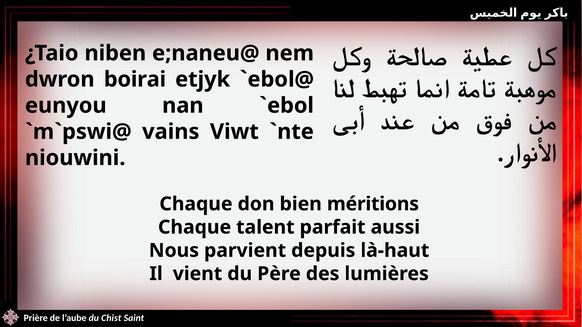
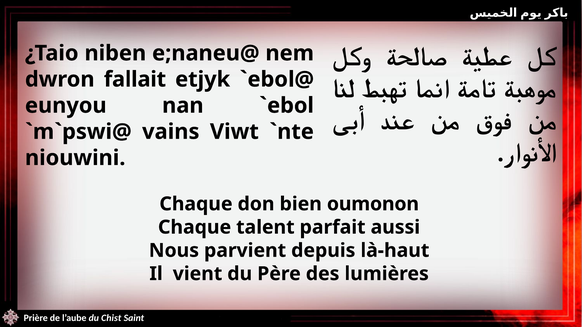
boirai: boirai -> fallait
méritions: méritions -> oumonon
